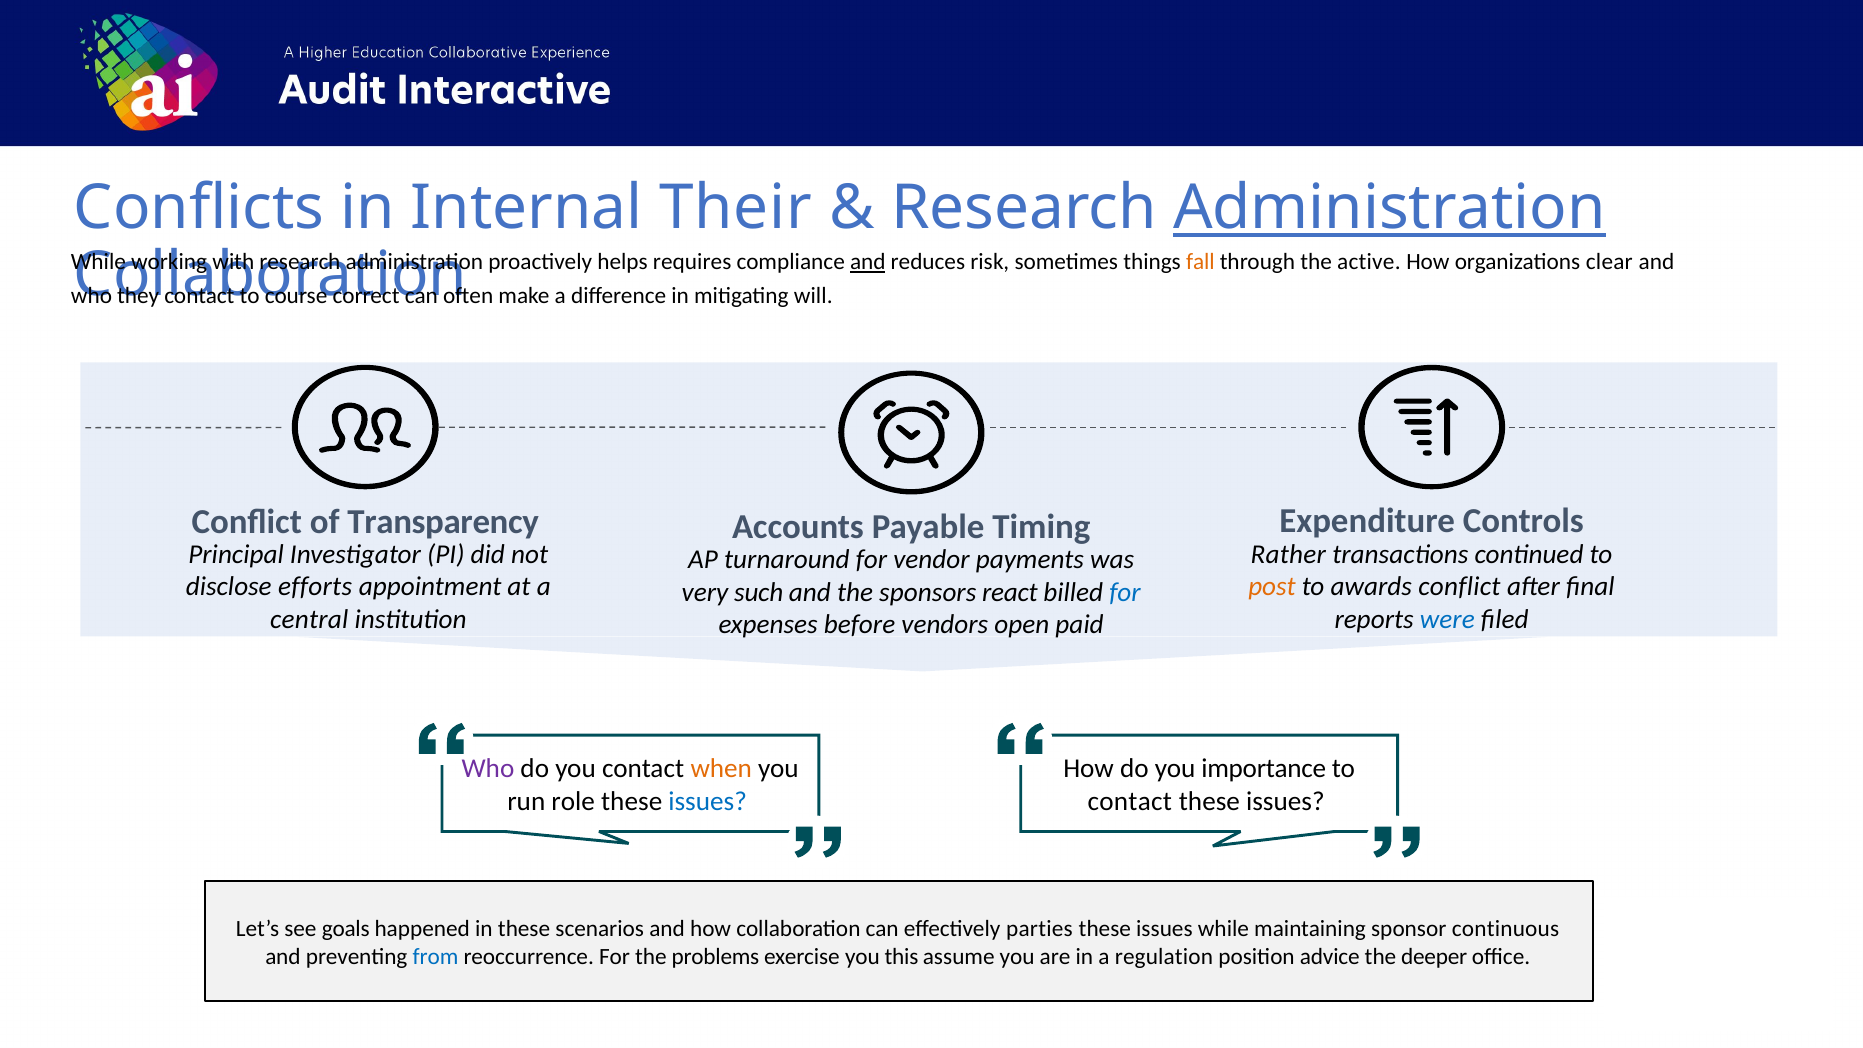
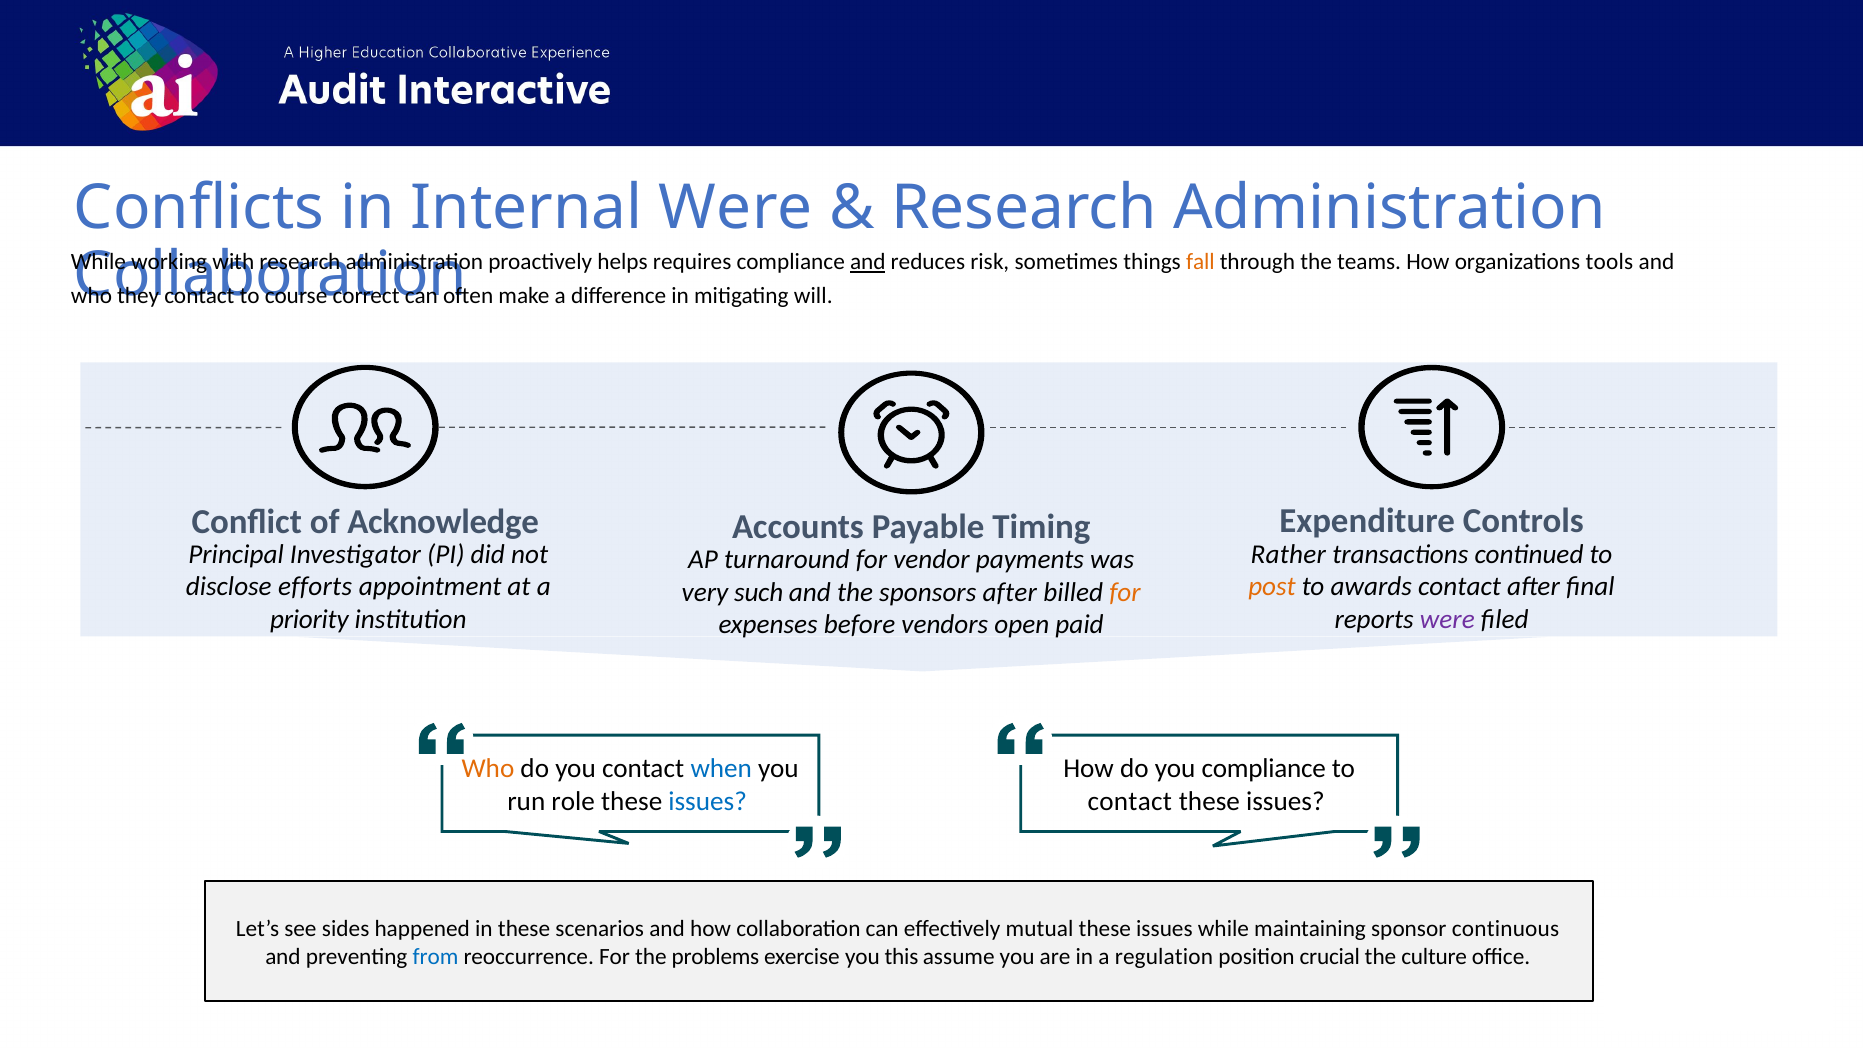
Internal Their: Their -> Were
Administration at (1389, 208) underline: present -> none
active: active -> teams
clear: clear -> tools
Transparency: Transparency -> Acknowledge
awards conflict: conflict -> contact
sponsors react: react -> after
for at (1125, 592) colour: blue -> orange
were at (1447, 619) colour: blue -> purple
central: central -> priority
Who at (488, 769) colour: purple -> orange
when colour: orange -> blue
you importance: importance -> compliance
goals: goals -> sides
parties: parties -> mutual
advice: advice -> crucial
deeper: deeper -> culture
